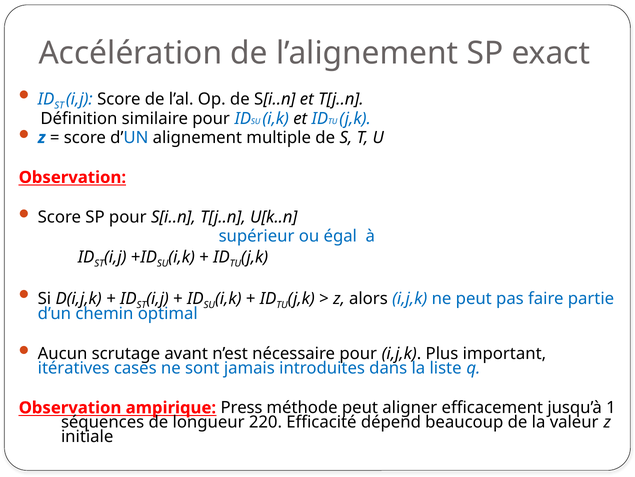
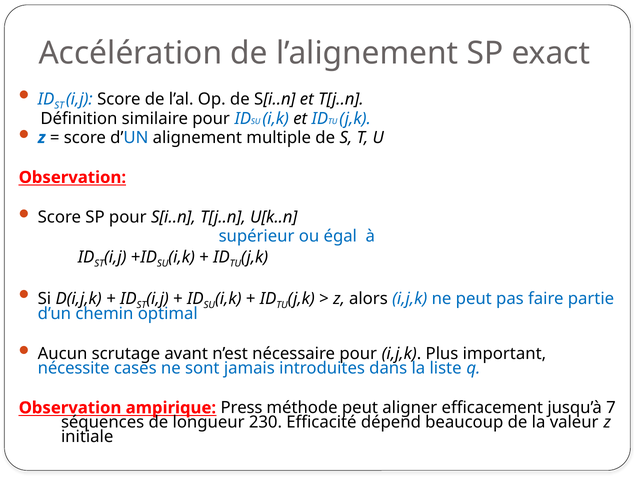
itératives: itératives -> nécessite
1: 1 -> 7
220: 220 -> 230
